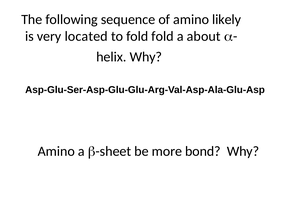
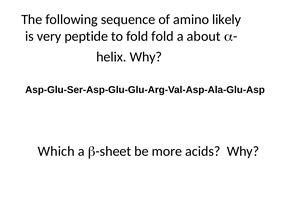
located: located -> peptide
Amino at (56, 151): Amino -> Which
bond: bond -> acids
